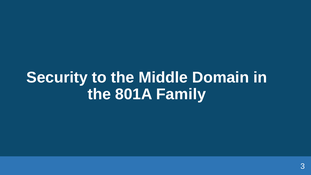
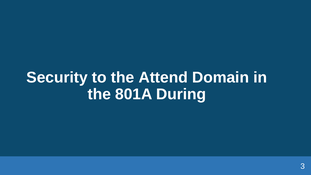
Middle: Middle -> Attend
Family: Family -> During
